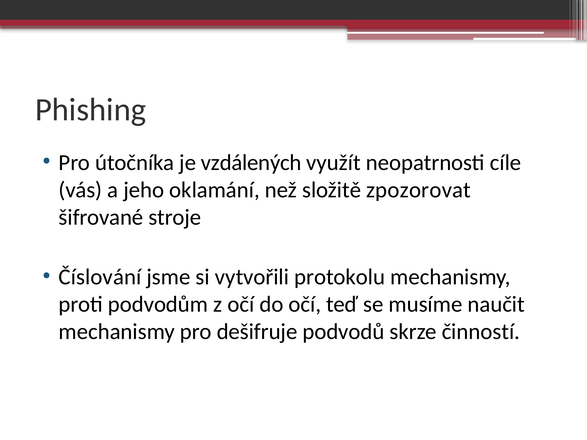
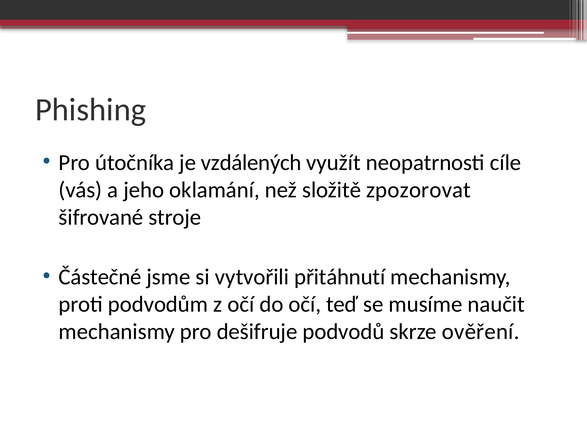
Číslování: Číslování -> Částečné
protokolu: protokolu -> přitáhnutí
činností: činností -> ověření
